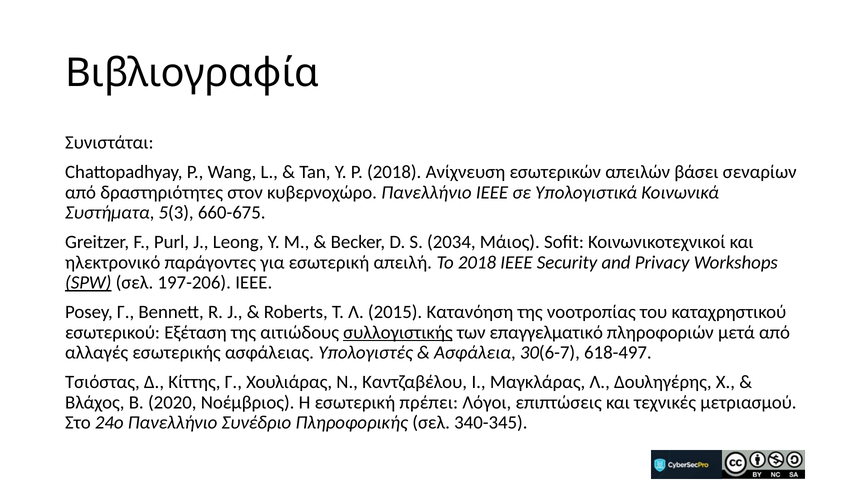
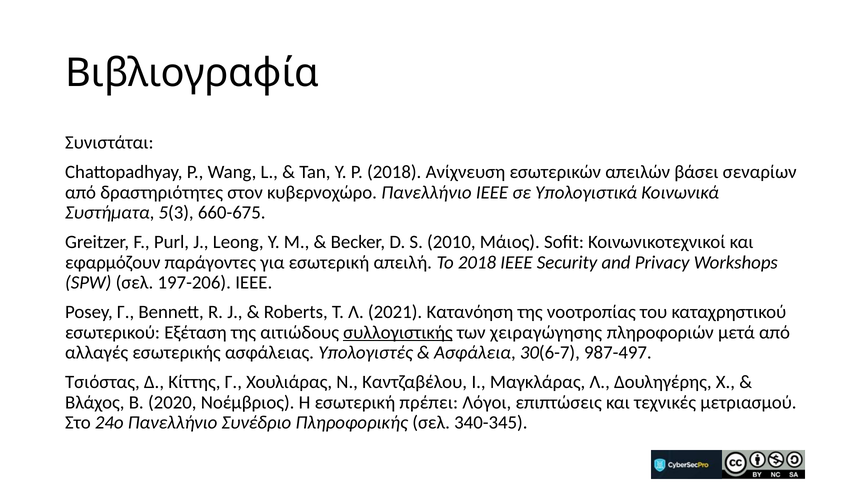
2034: 2034 -> 2010
ηλεκτρονικό: ηλεκτρονικό -> εφαρμόζουν
SPW underline: present -> none
2015: 2015 -> 2021
επαγγελματικό: επαγγελματικό -> χειραγώγησης
618-497: 618-497 -> 987-497
